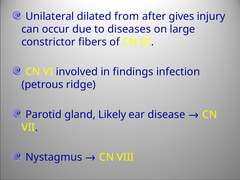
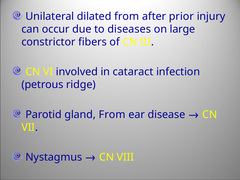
gives: gives -> prior
findings: findings -> cataract
gland Likely: Likely -> From
